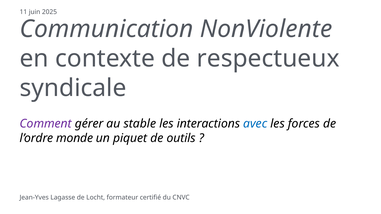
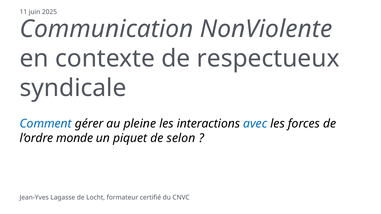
Comment colour: purple -> blue
stable: stable -> pleine
outils: outils -> selon
